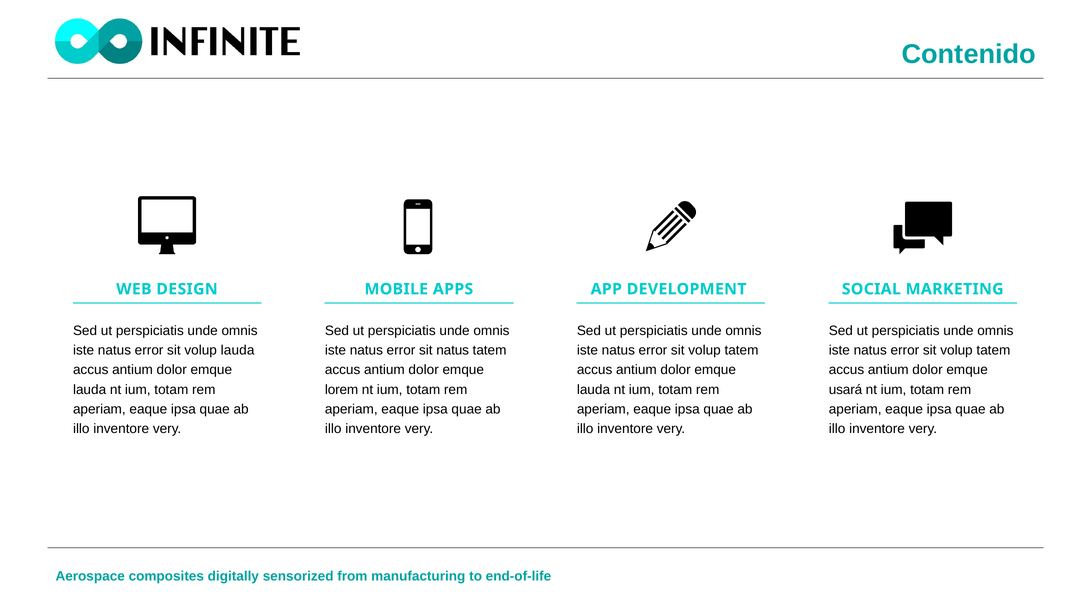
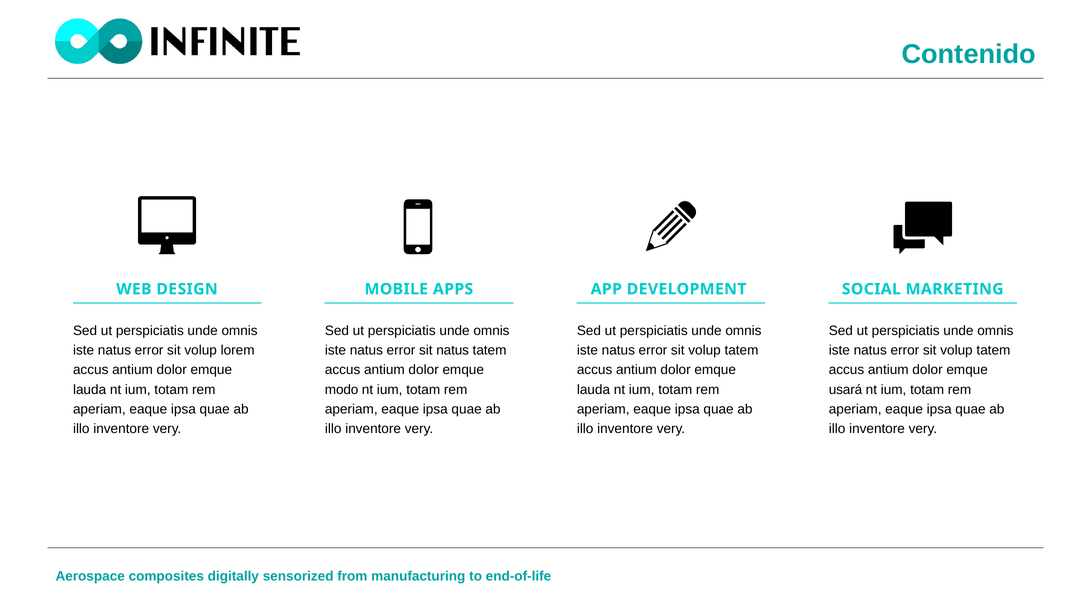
volup lauda: lauda -> lorem
lorem: lorem -> modo
